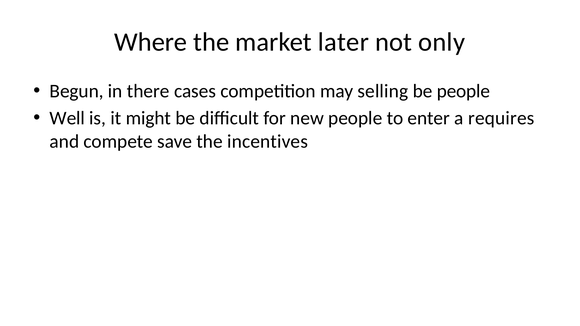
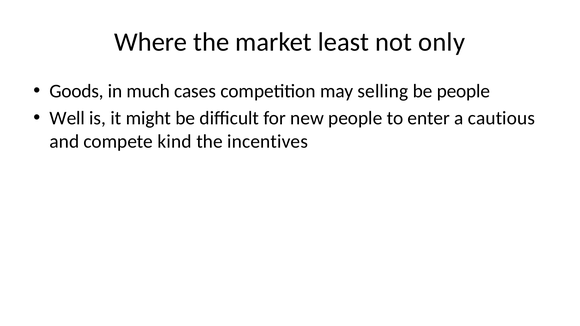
later: later -> least
Begun: Begun -> Goods
there: there -> much
requires: requires -> cautious
save: save -> kind
